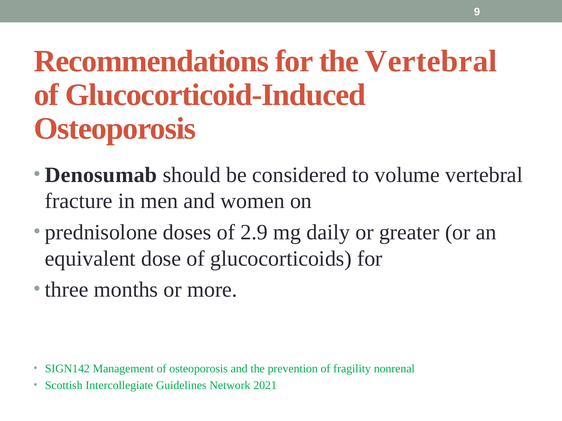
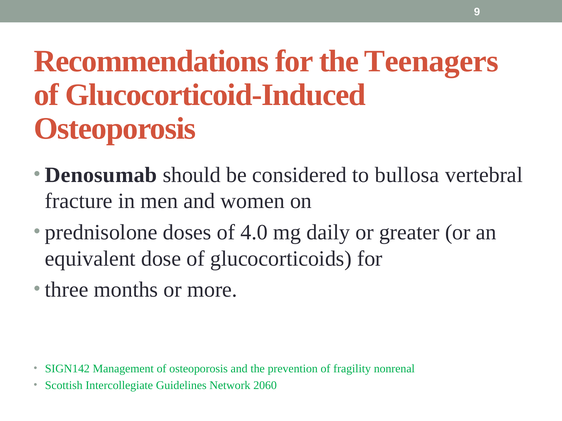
the Vertebral: Vertebral -> Teenagers
volume: volume -> bullosa
2.9: 2.9 -> 4.0
2021: 2021 -> 2060
